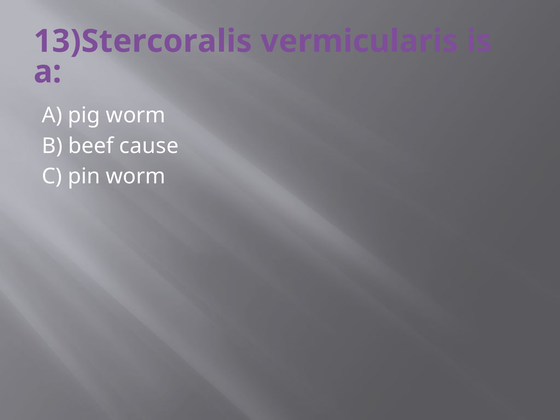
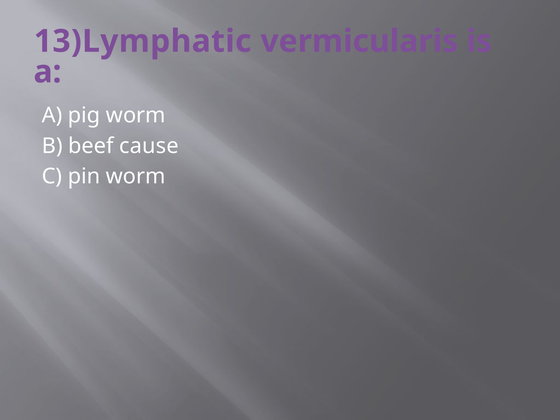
13)Stercoralis: 13)Stercoralis -> 13)Lymphatic
